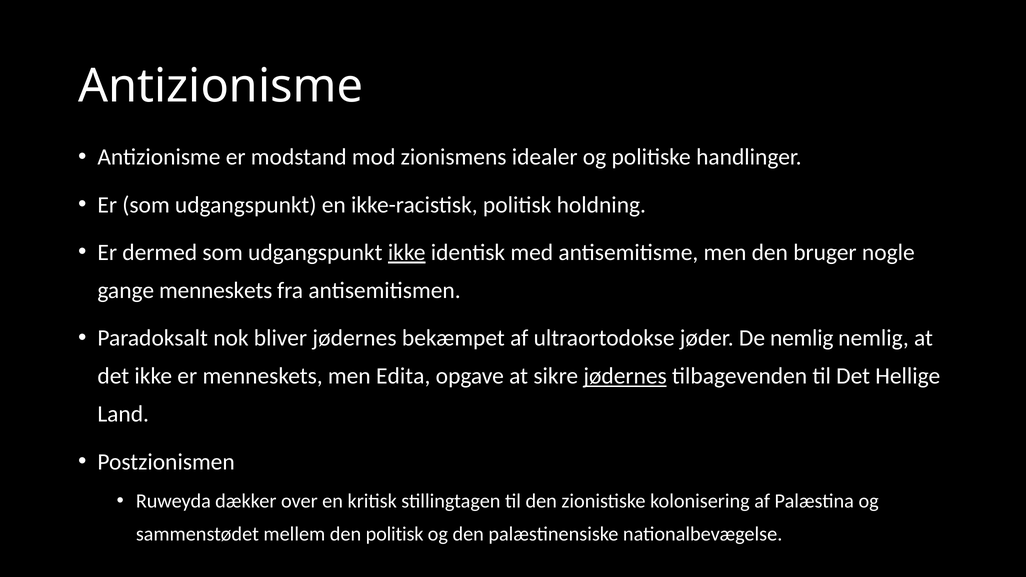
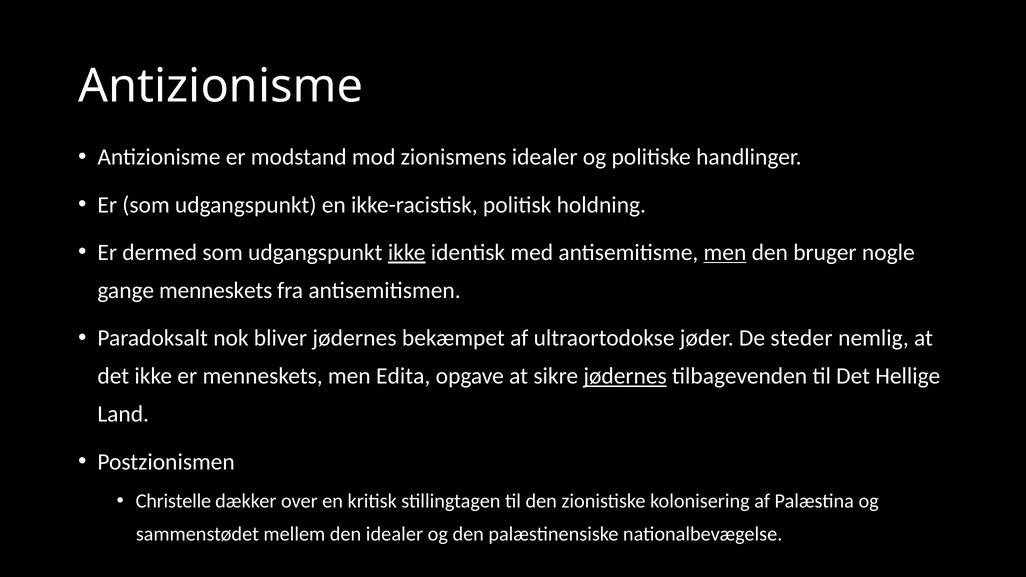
men at (725, 252) underline: none -> present
De nemlig: nemlig -> steder
Ruweyda: Ruweyda -> Christelle
den politisk: politisk -> idealer
